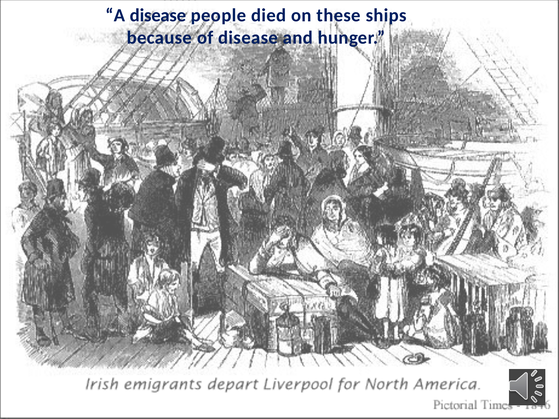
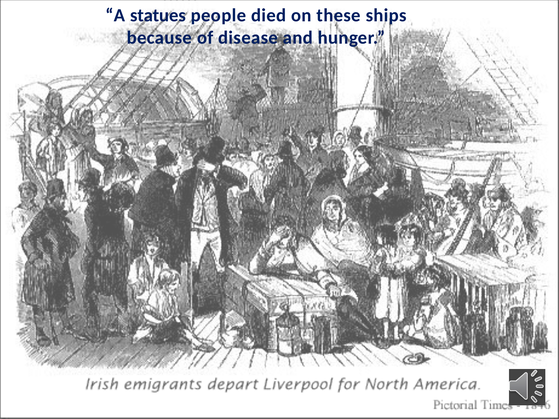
A disease: disease -> statues
